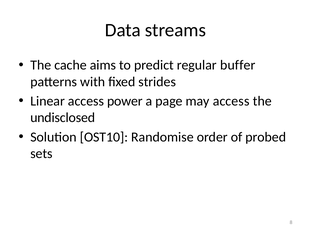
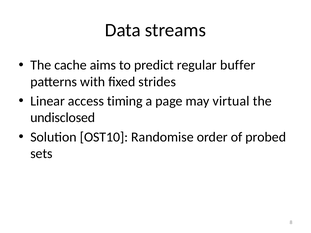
power: power -> timing
may access: access -> virtual
